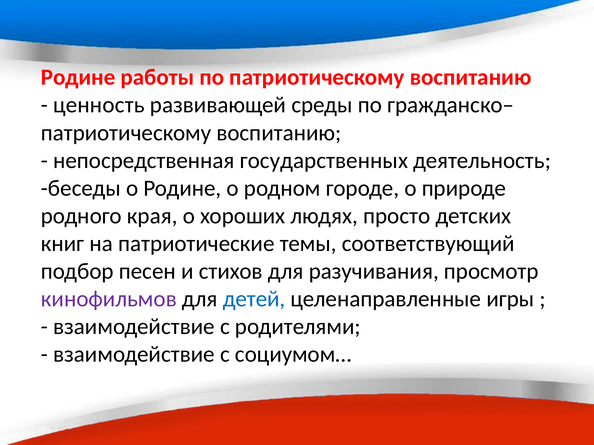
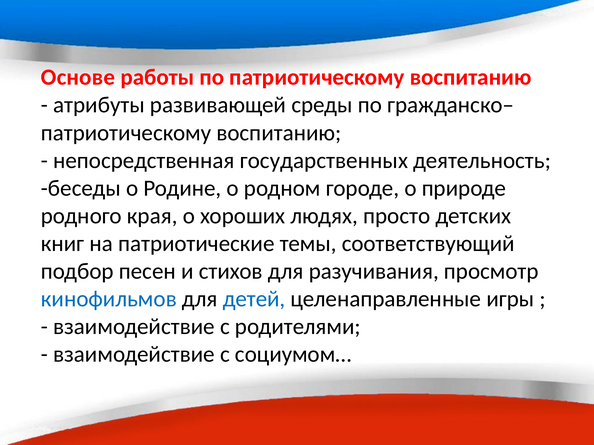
Родине at (78, 77): Родине -> Основе
ценность: ценность -> атрибуты
кинофильмов colour: purple -> blue
